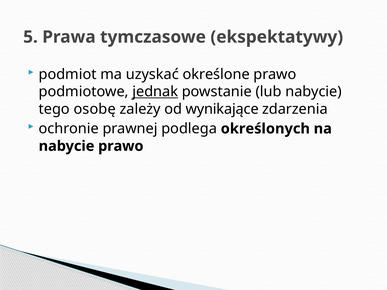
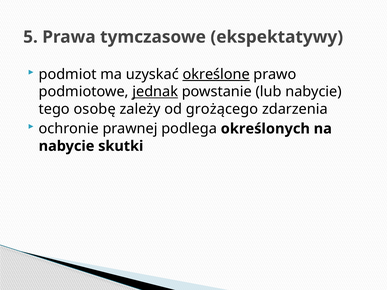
określone underline: none -> present
wynikające: wynikające -> grożącego
nabycie prawo: prawo -> skutki
